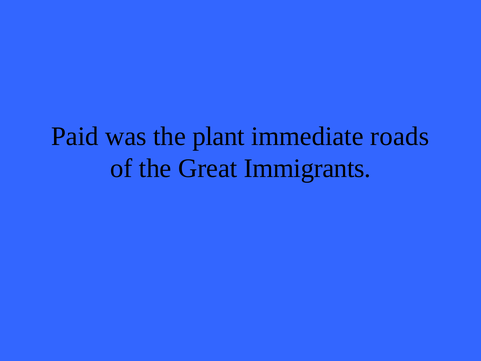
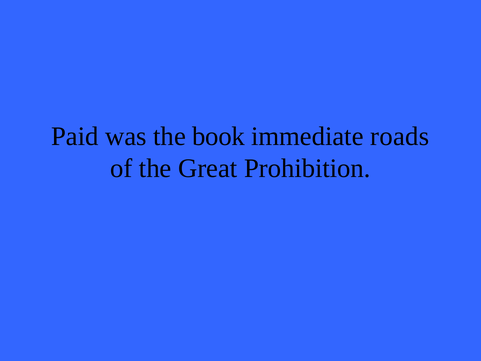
plant: plant -> book
Immigrants: Immigrants -> Prohibition
